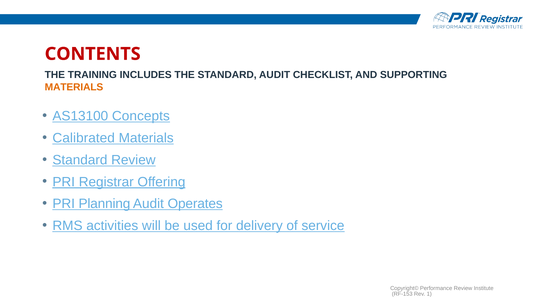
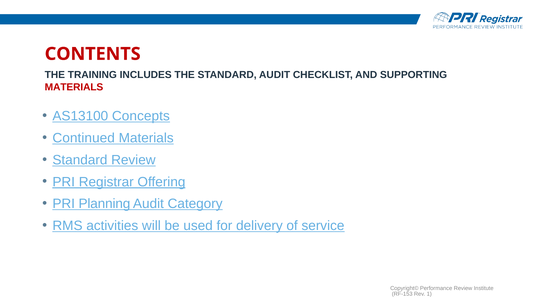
MATERIALS at (74, 87) colour: orange -> red
Calibrated: Calibrated -> Continued
Operates: Operates -> Category
